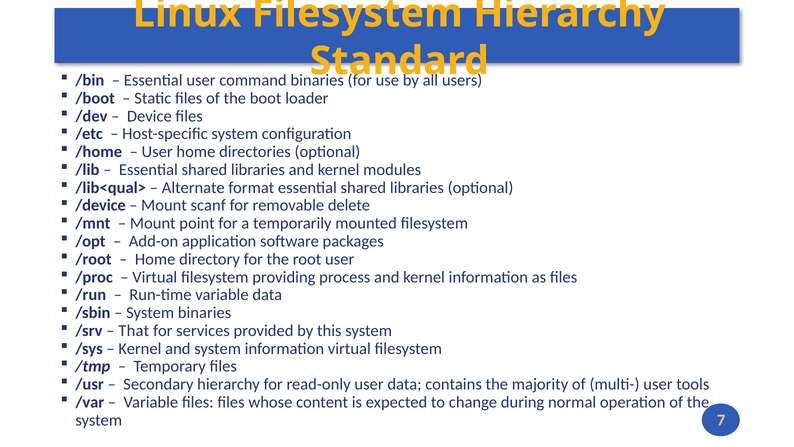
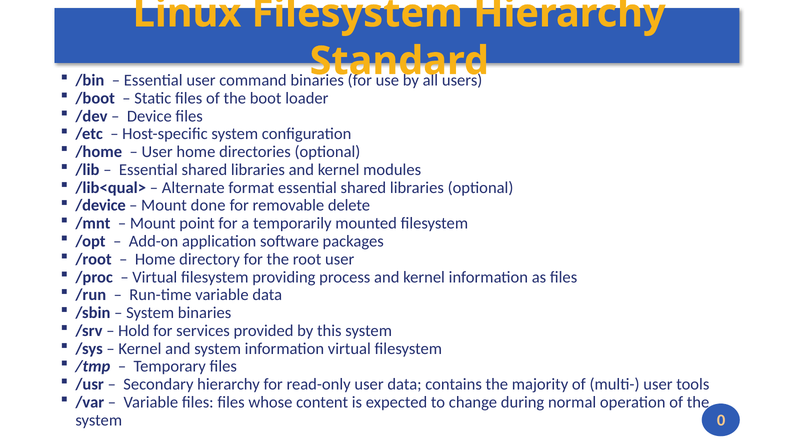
scanf: scanf -> done
That: That -> Hold
7: 7 -> 0
